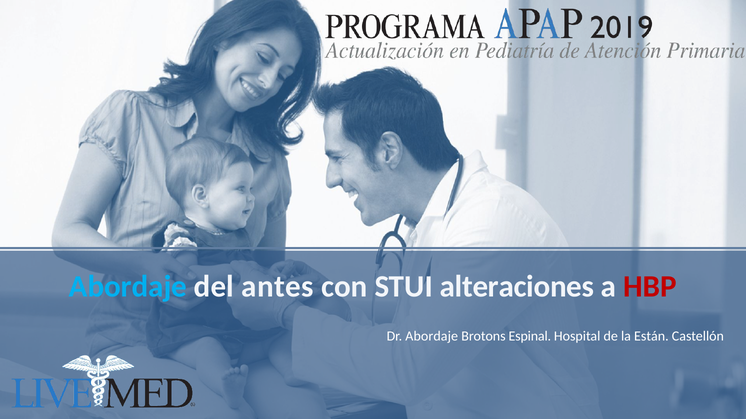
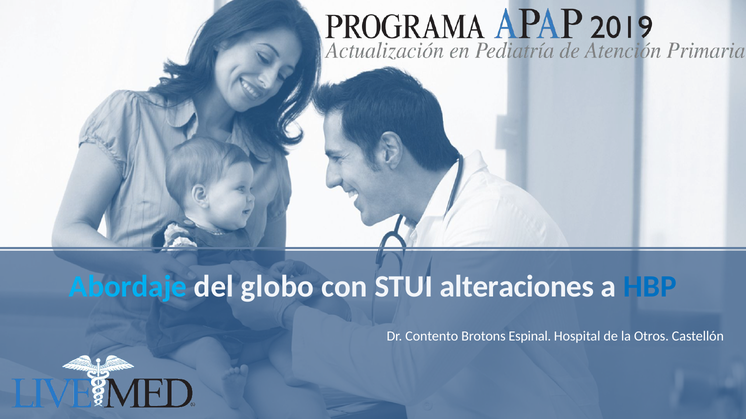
antes: antes -> globo
HBP colour: red -> blue
Dr Abordaje: Abordaje -> Contento
Están: Están -> Otros
